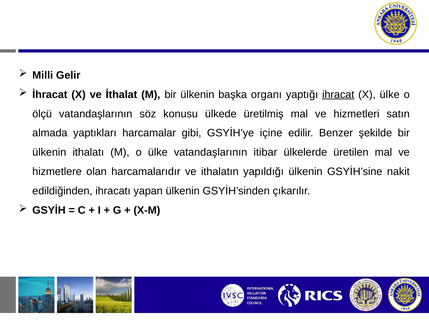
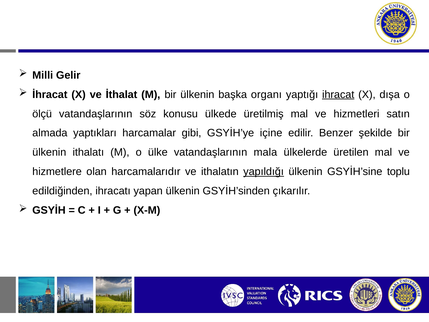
X ülke: ülke -> dışa
itibar: itibar -> mala
yapıldığı underline: none -> present
nakit: nakit -> toplu
